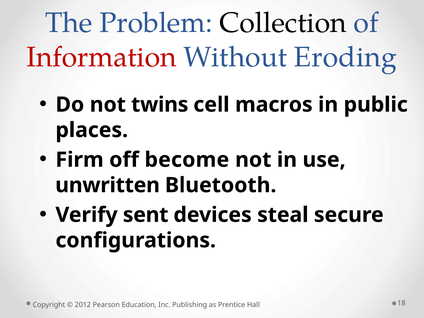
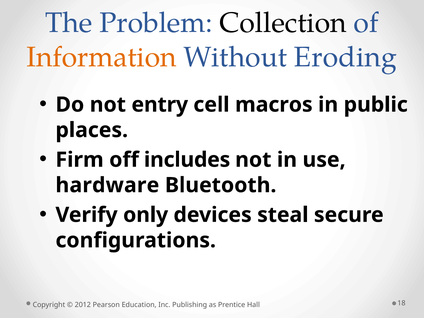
Information colour: red -> orange
twins: twins -> entry
become: become -> includes
unwritten: unwritten -> hardware
sent: sent -> only
